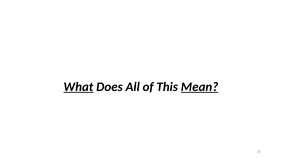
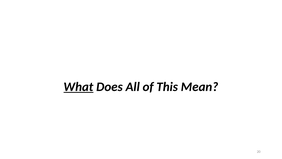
Mean underline: present -> none
